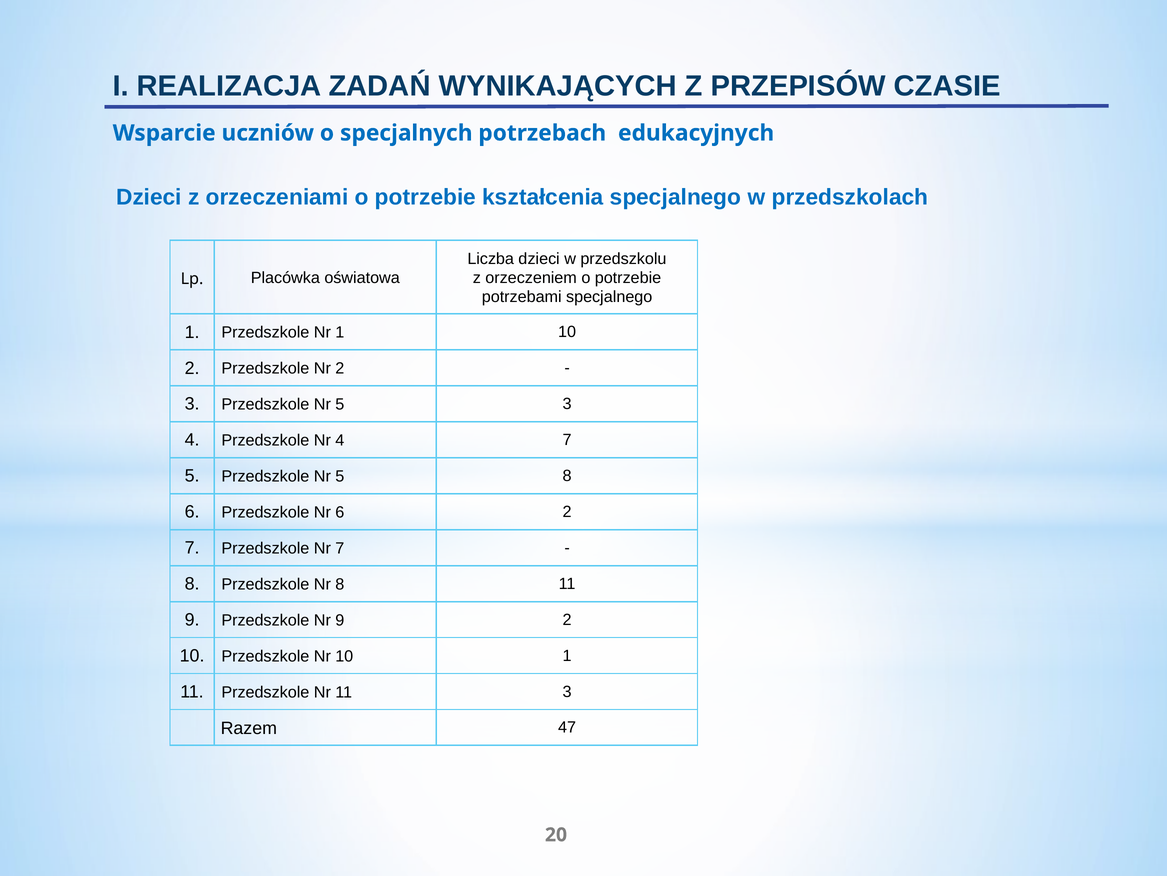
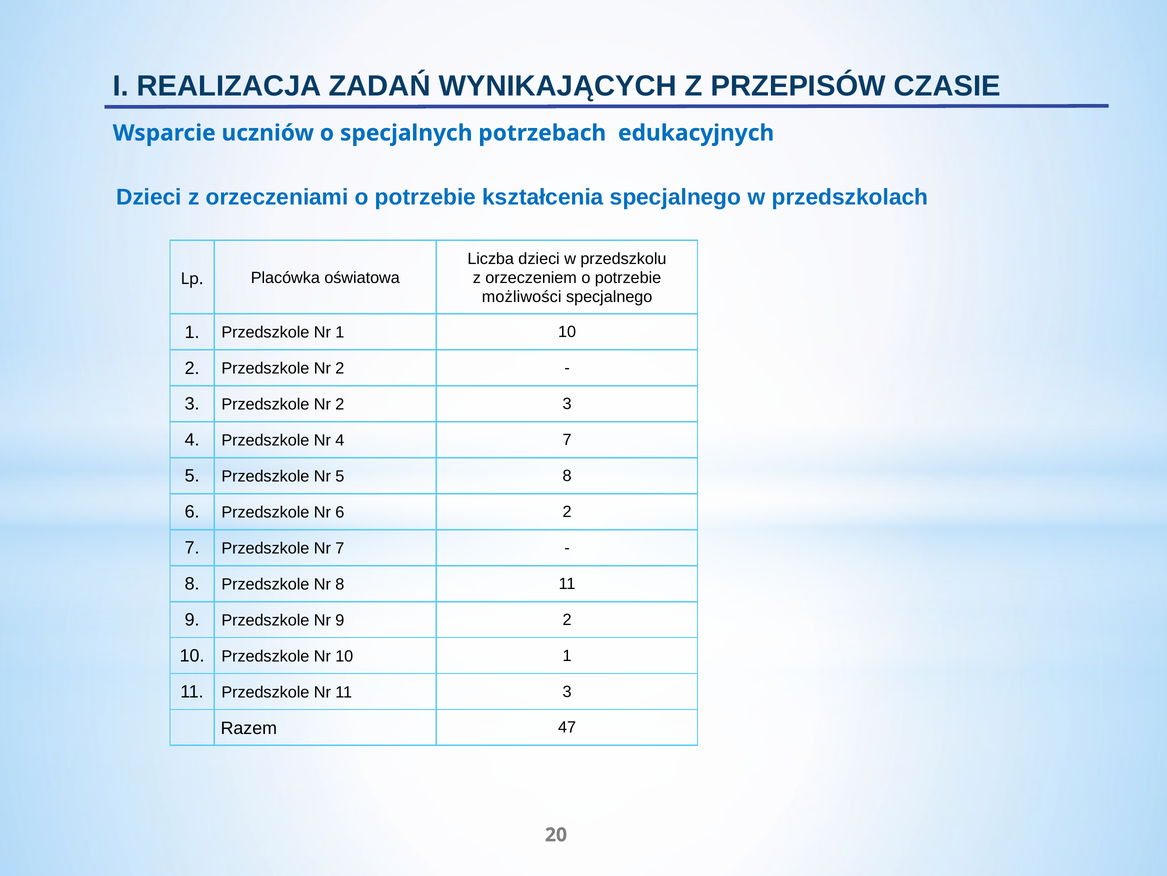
potrzebami: potrzebami -> możliwości
3 Przedszkole Nr 5: 5 -> 2
